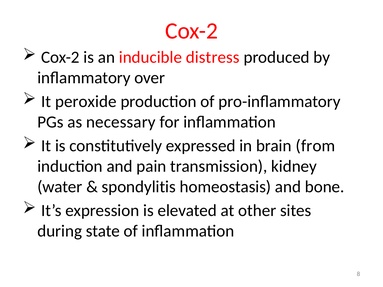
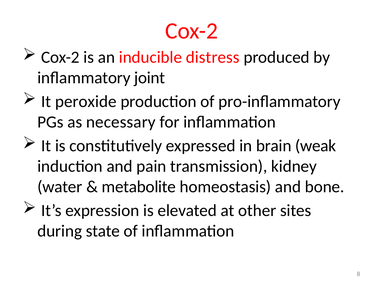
over: over -> joint
from: from -> weak
spondylitis: spondylitis -> metabolite
